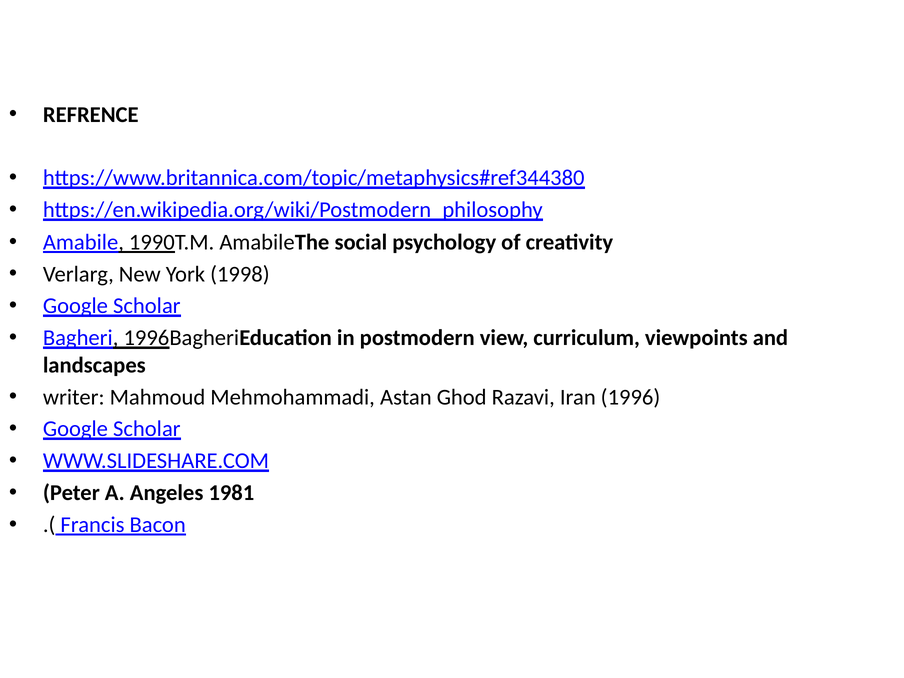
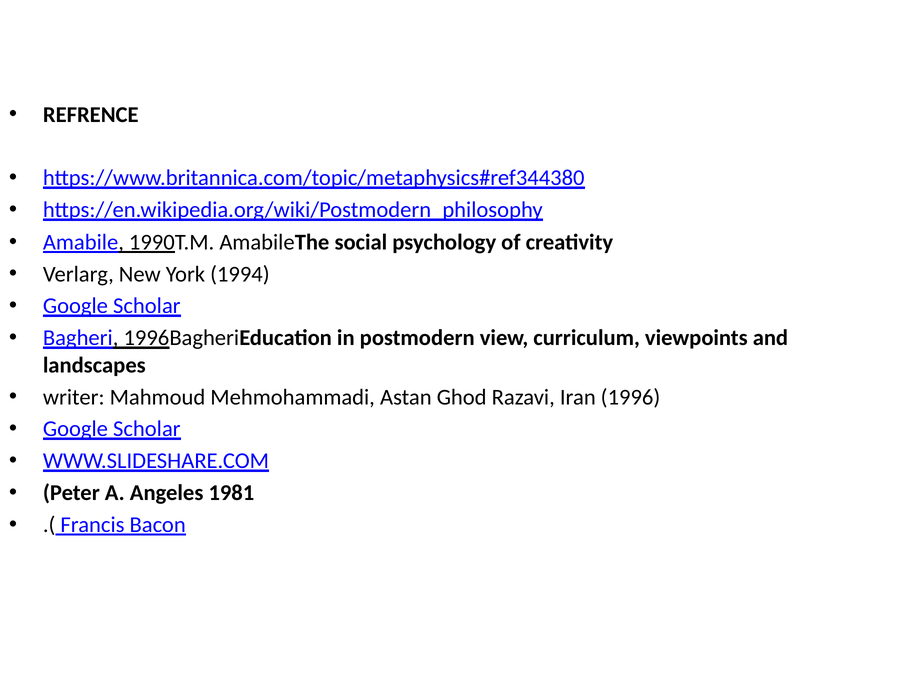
1998: 1998 -> 1994
